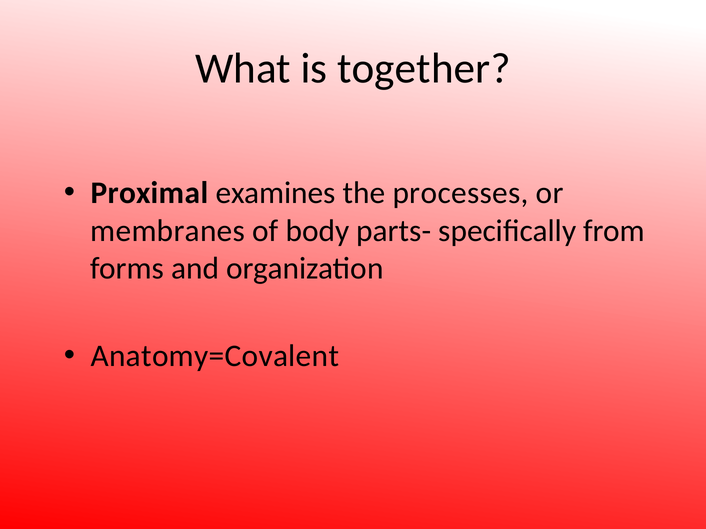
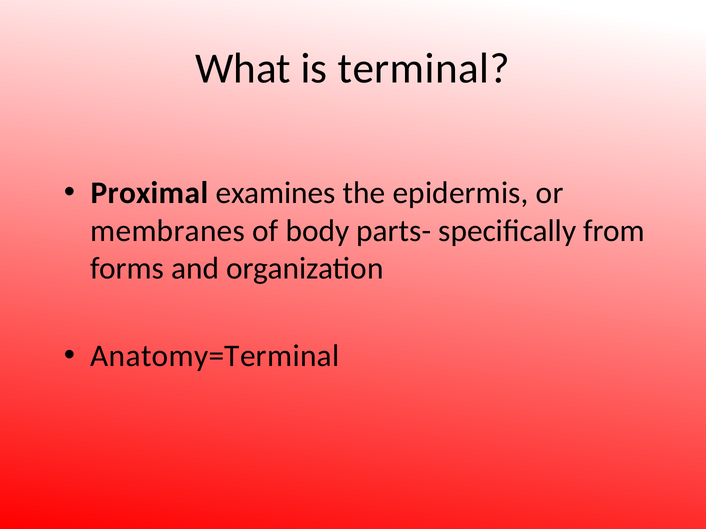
together: together -> terminal
processes: processes -> epidermis
Anatomy=Covalent: Anatomy=Covalent -> Anatomy=Terminal
